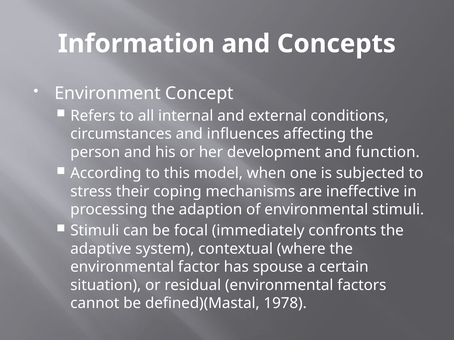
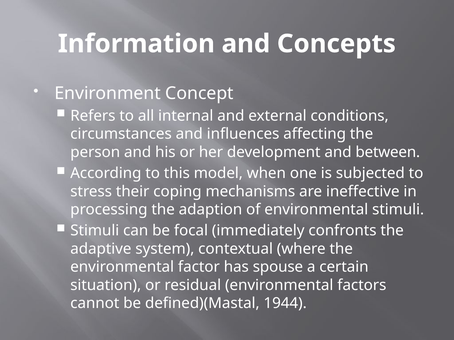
function: function -> between
1978: 1978 -> 1944
